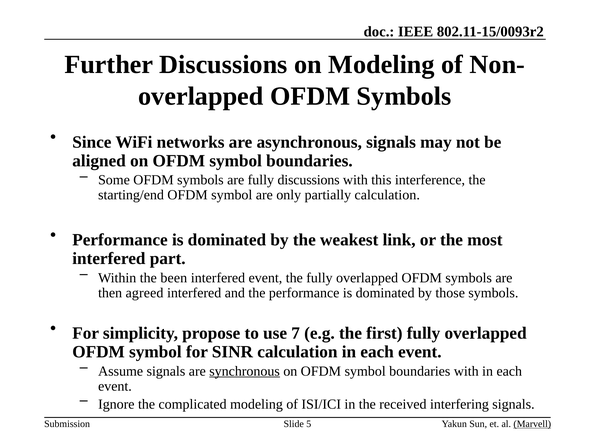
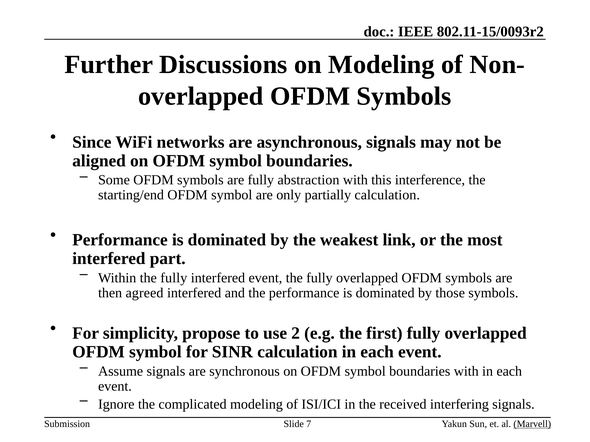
fully discussions: discussions -> abstraction
Within the been: been -> fully
7: 7 -> 2
synchronous underline: present -> none
5: 5 -> 7
